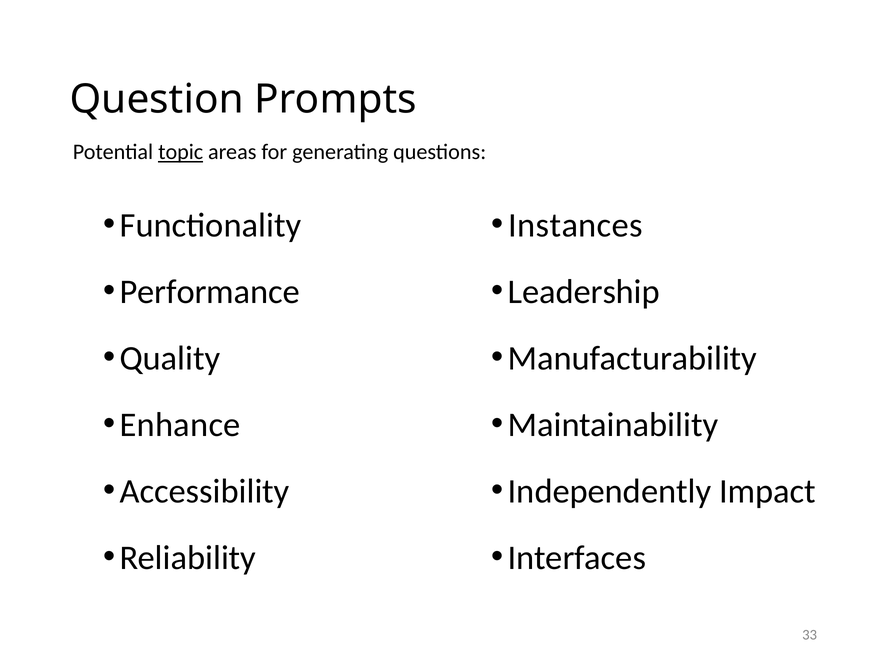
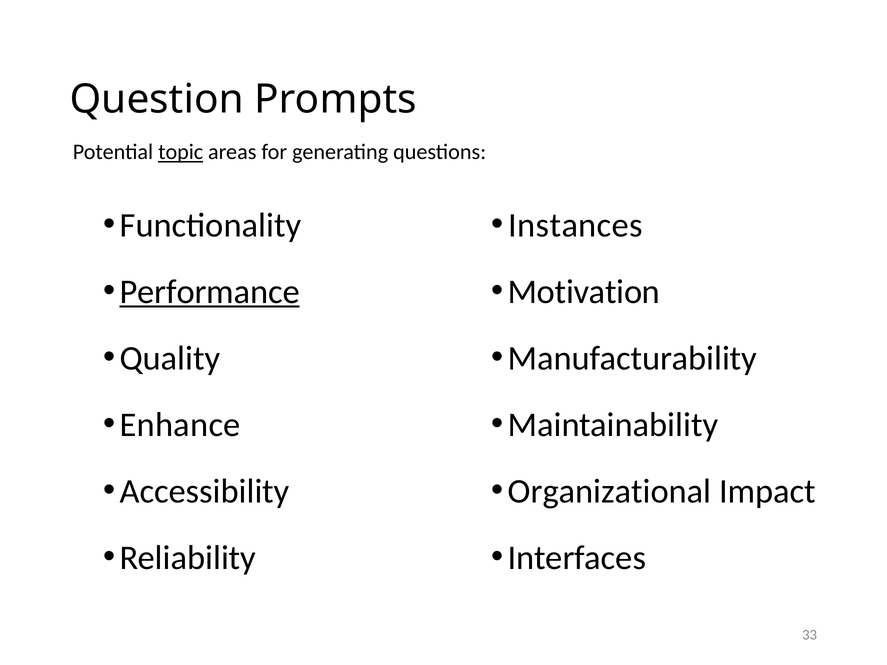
Performance underline: none -> present
Leadership: Leadership -> Motivation
Independently: Independently -> Organizational
